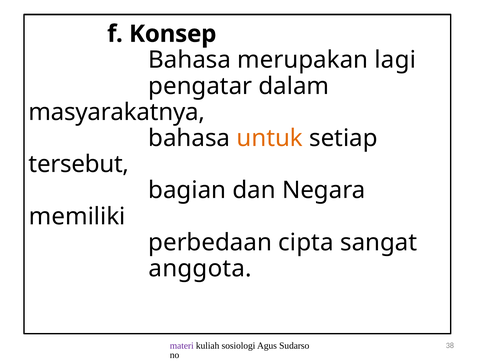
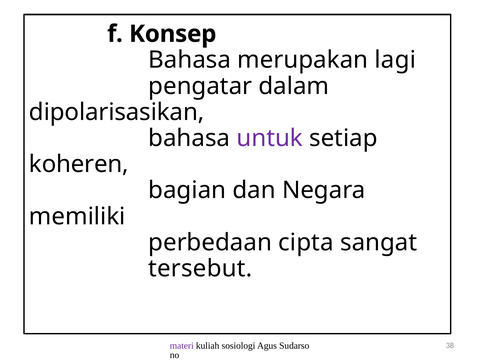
masyarakatnya: masyarakatnya -> dipolarisasikan
untuk colour: orange -> purple
tersebut: tersebut -> koheren
anggota: anggota -> tersebut
